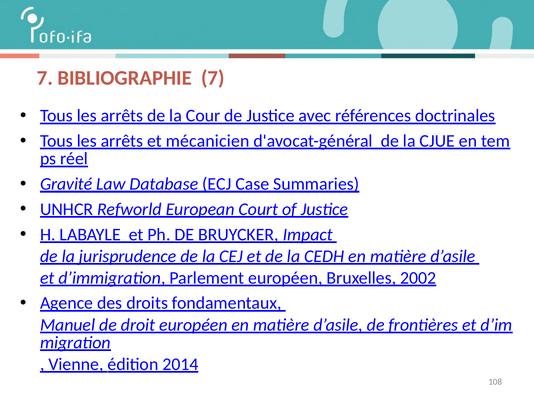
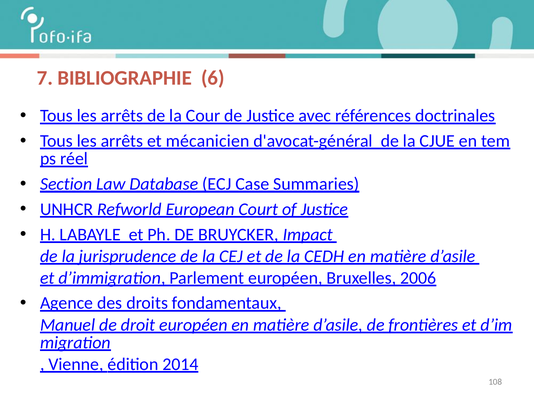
BIBLIOGRAPHIE 7: 7 -> 6
Gravité: Gravité -> Section
2002: 2002 -> 2006
